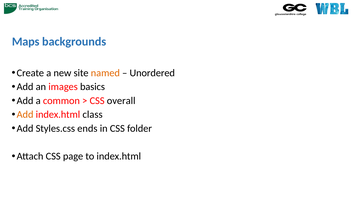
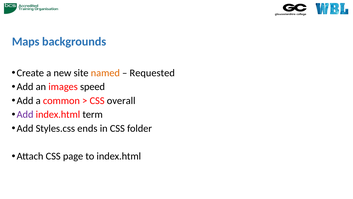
Unordered: Unordered -> Requested
basics: basics -> speed
Add at (25, 114) colour: orange -> purple
class: class -> term
